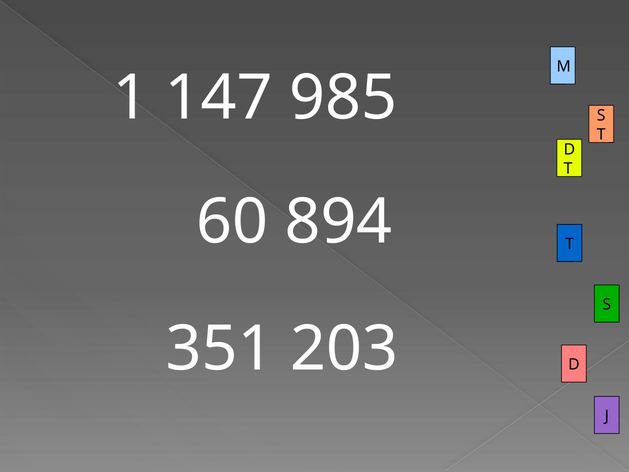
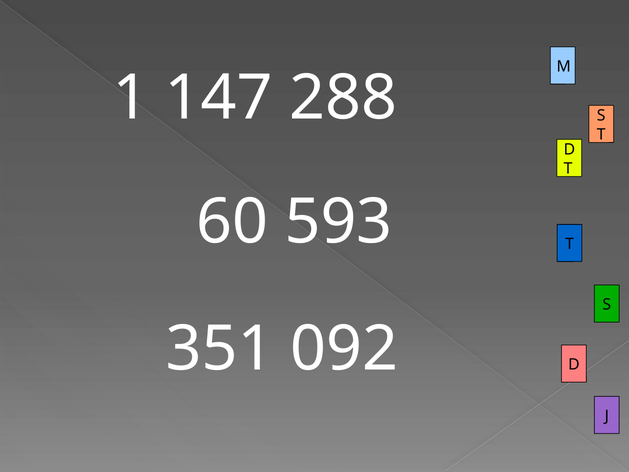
985: 985 -> 288
894: 894 -> 593
203: 203 -> 092
